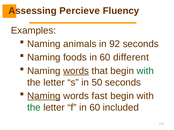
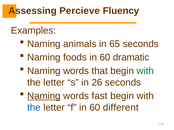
92: 92 -> 65
different: different -> dramatic
words at (76, 71) underline: present -> none
50: 50 -> 26
the at (34, 108) colour: green -> blue
included: included -> different
